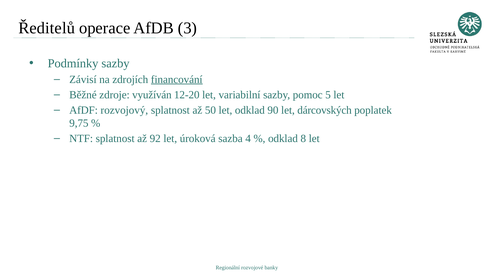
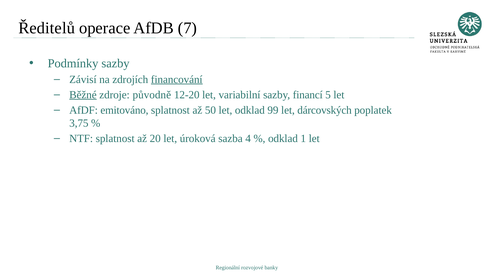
3: 3 -> 7
Běžné underline: none -> present
využíván: využíván -> původně
pomoc: pomoc -> financí
rozvojový: rozvojový -> emitováno
90: 90 -> 99
9,75: 9,75 -> 3,75
92: 92 -> 20
8: 8 -> 1
